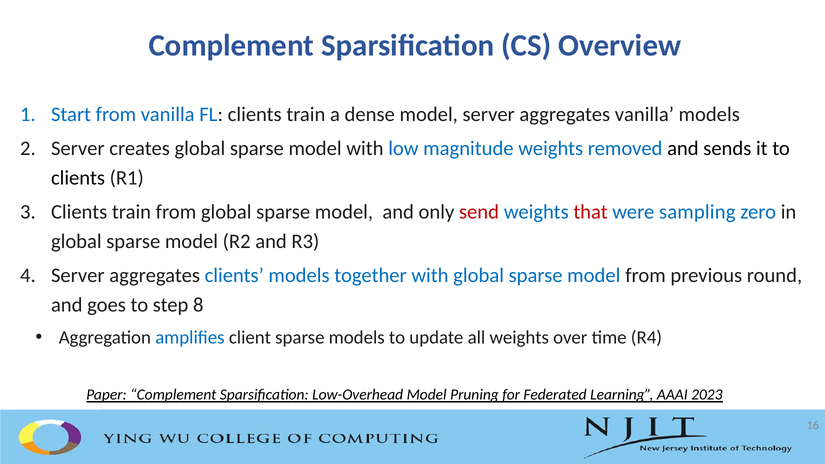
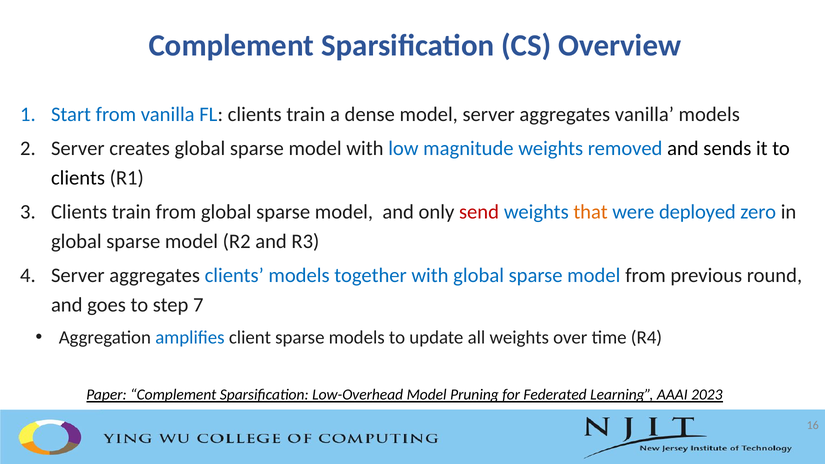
that colour: red -> orange
sampling: sampling -> deployed
8: 8 -> 7
